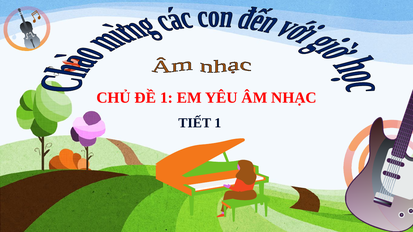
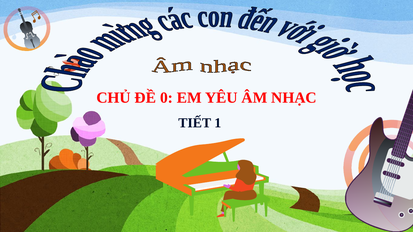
ĐỀ 1: 1 -> 0
